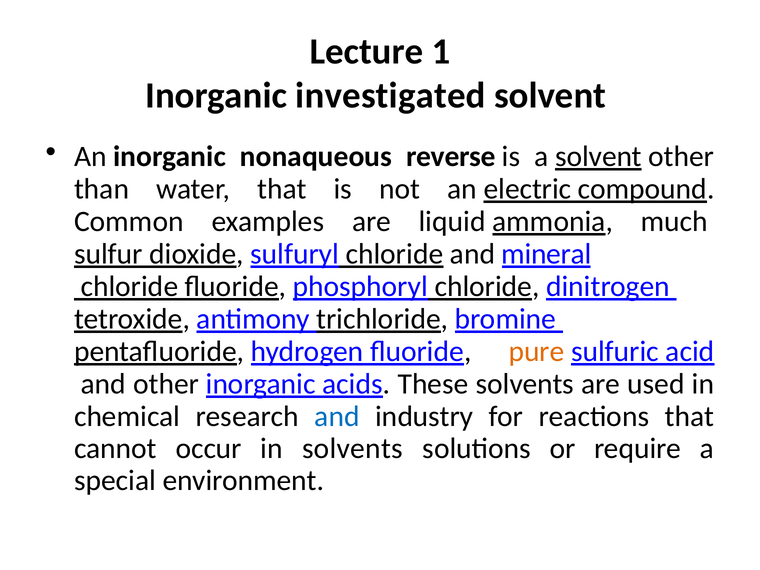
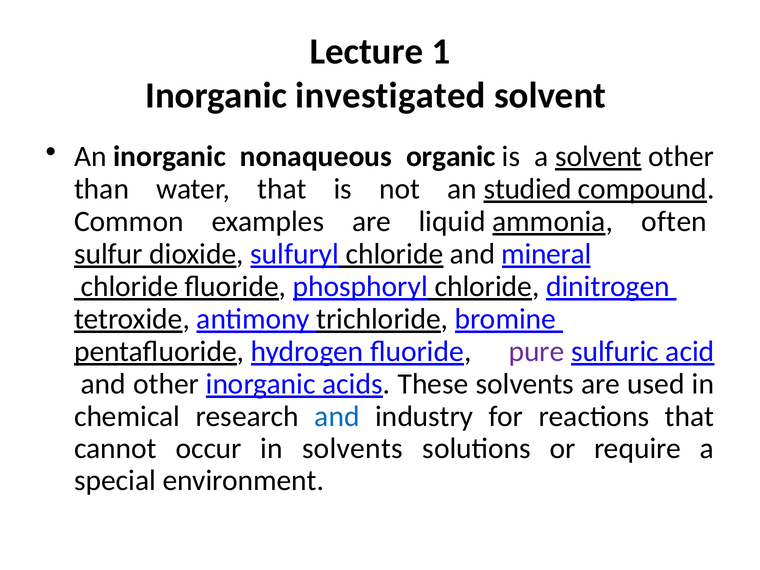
reverse: reverse -> organic
electric: electric -> studied
much: much -> often
pure colour: orange -> purple
